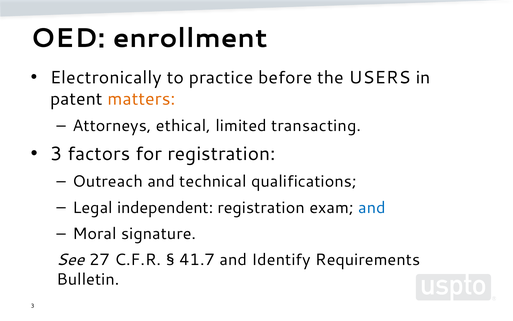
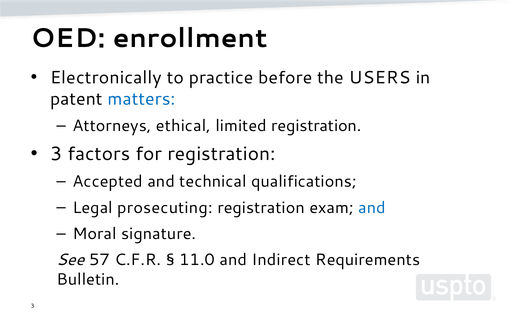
matters colour: orange -> blue
limited transacting: transacting -> registration
Outreach: Outreach -> Accepted
independent: independent -> prosecuting
27: 27 -> 57
41.7: 41.7 -> 11.0
Identify: Identify -> Indirect
